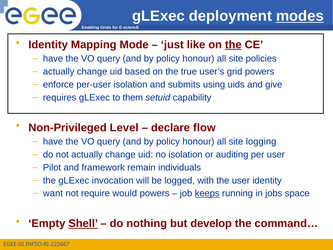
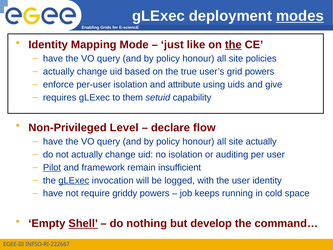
submits: submits -> attribute
site logging: logging -> actually
Pilot underline: none -> present
individuals: individuals -> insufficient
gLExec at (74, 180) underline: none -> present
want at (53, 193): want -> have
would: would -> griddy
keeps underline: present -> none
jobs: jobs -> cold
